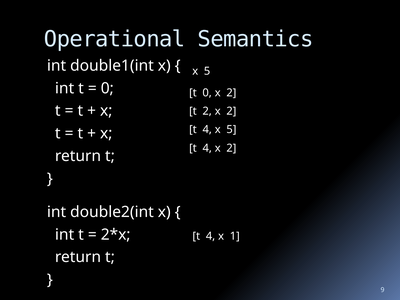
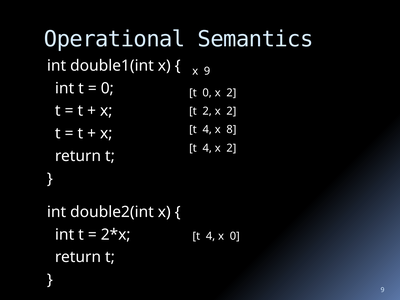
5 at (207, 71): 5 -> 9
5 at (231, 130): 5 -> 8
1 at (235, 236): 1 -> 0
